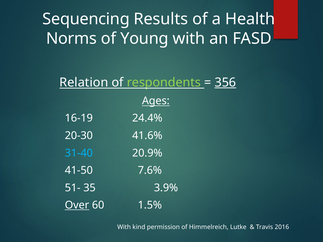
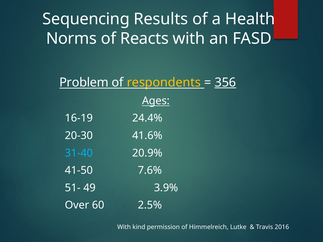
Young: Young -> Reacts
Relation: Relation -> Problem
respondents colour: light green -> yellow
35: 35 -> 49
Over underline: present -> none
1.5%: 1.5% -> 2.5%
